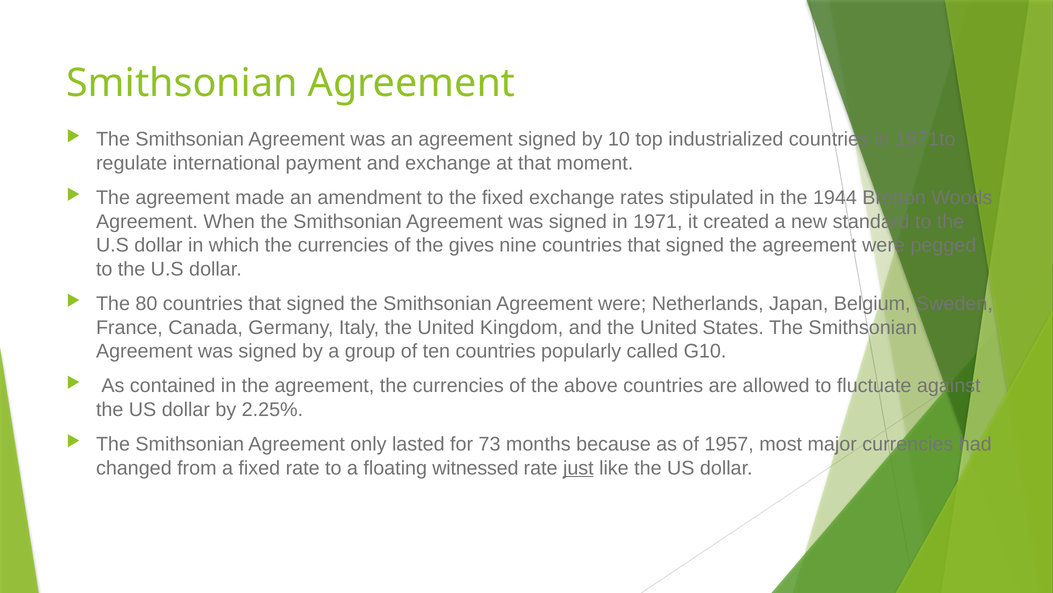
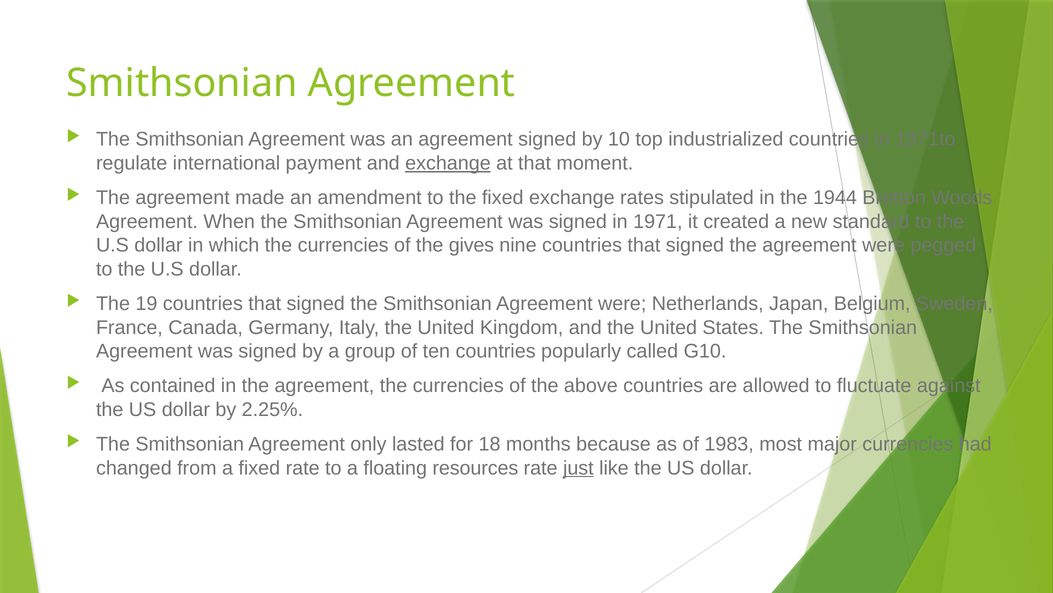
exchange at (448, 163) underline: none -> present
80: 80 -> 19
73: 73 -> 18
1957: 1957 -> 1983
witnessed: witnessed -> resources
